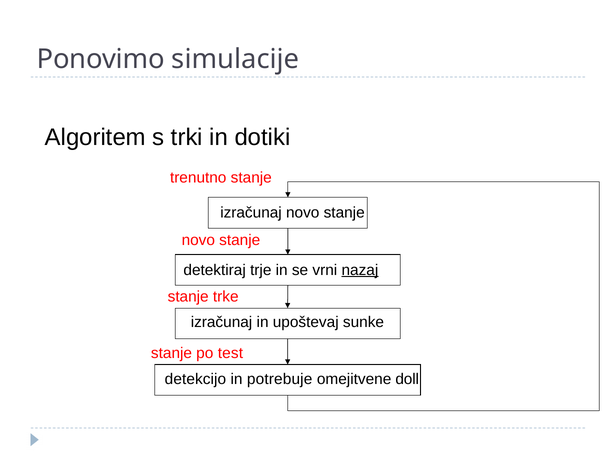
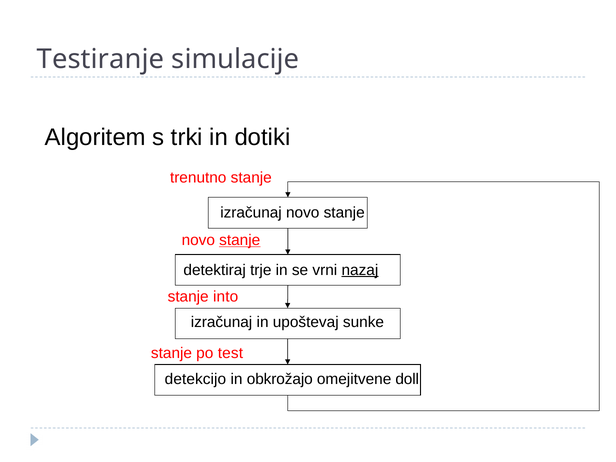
Ponovimo: Ponovimo -> Testiranje
stanje at (240, 240) underline: none -> present
trke: trke -> into
potrebuje: potrebuje -> obkrožajo
